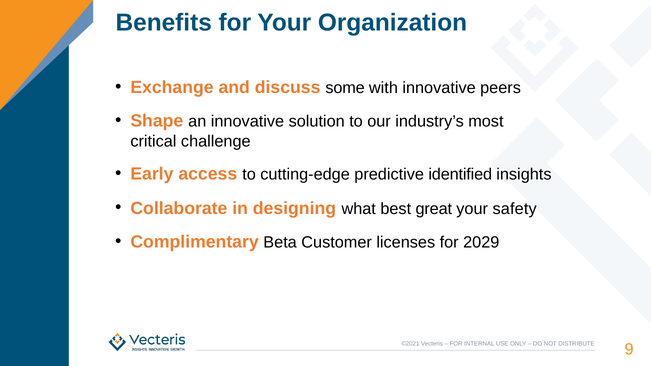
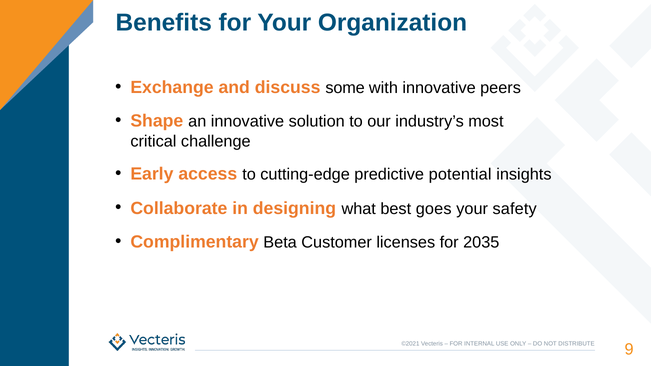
identified: identified -> potential
great: great -> goes
2029: 2029 -> 2035
